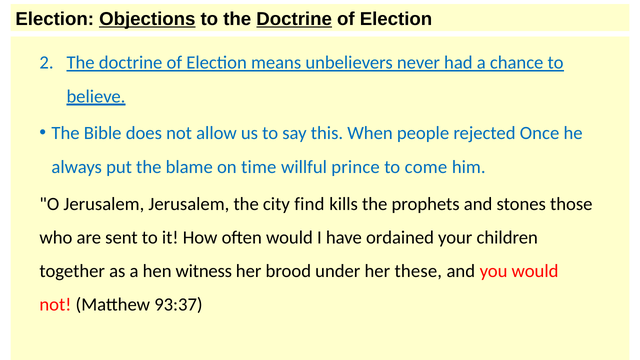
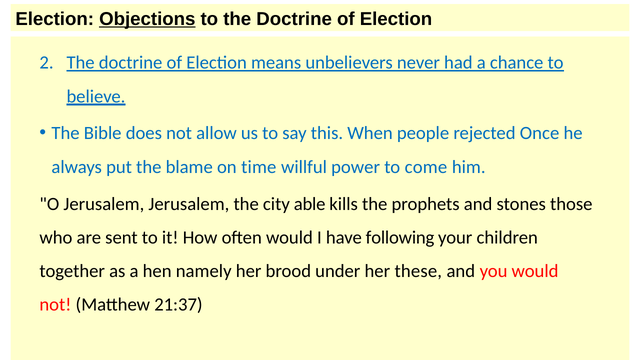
Doctrine at (294, 19) underline: present -> none
prince: prince -> power
find: find -> able
ordained: ordained -> following
witness: witness -> namely
93:37: 93:37 -> 21:37
